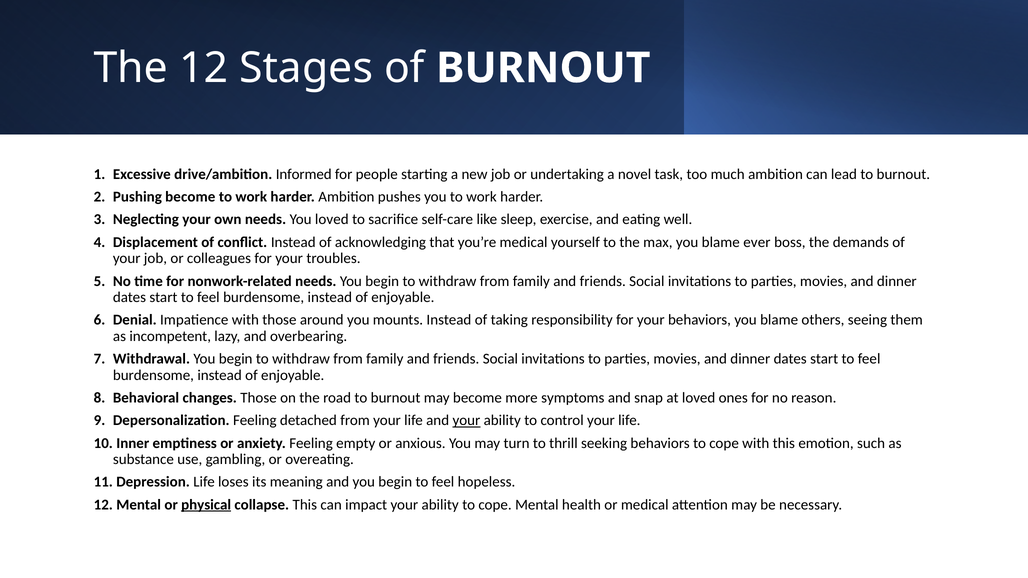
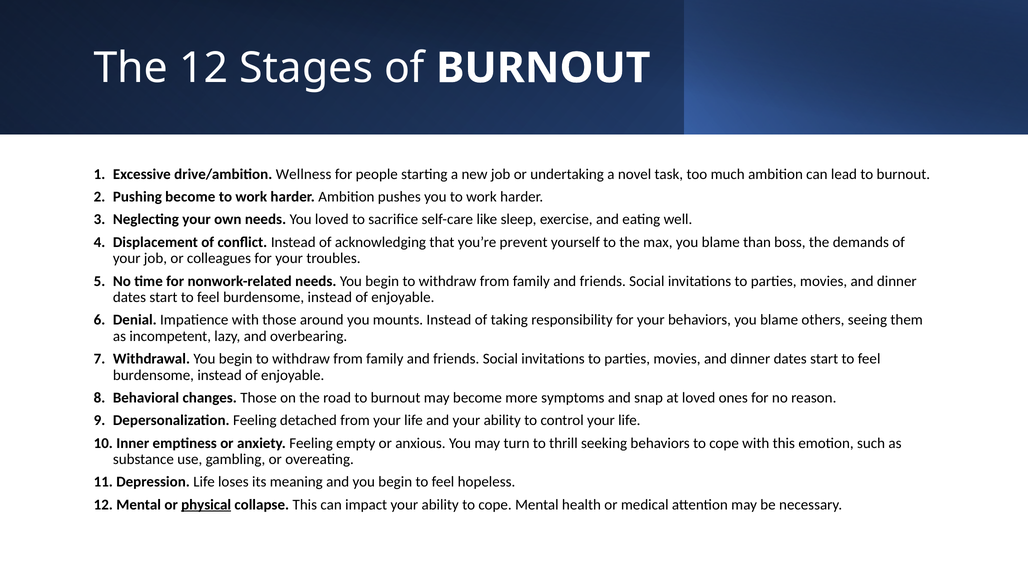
Informed: Informed -> Wellness
you’re medical: medical -> prevent
ever: ever -> than
your at (466, 421) underline: present -> none
